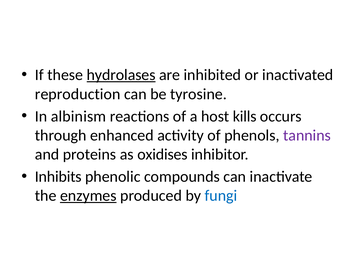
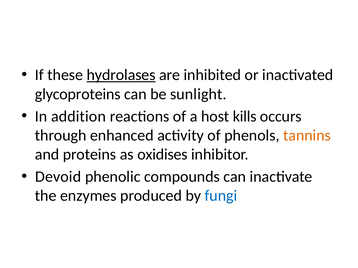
reproduction: reproduction -> glycoproteins
tyrosine: tyrosine -> sunlight
albinism: albinism -> addition
tannins colour: purple -> orange
Inhibits: Inhibits -> Devoid
enzymes underline: present -> none
